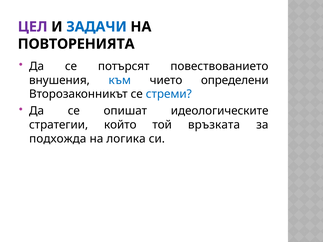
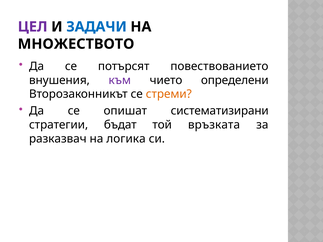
ПОВТОРЕНИЯТА: ПОВТОРЕНИЯТА -> МНОЖЕСТВОТО
към colour: blue -> purple
стреми colour: blue -> orange
идеологическите: идеологическите -> систематизирани
който: който -> бъдат
подхожда: подхожда -> разказвач
